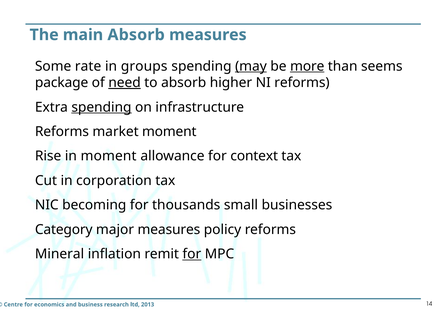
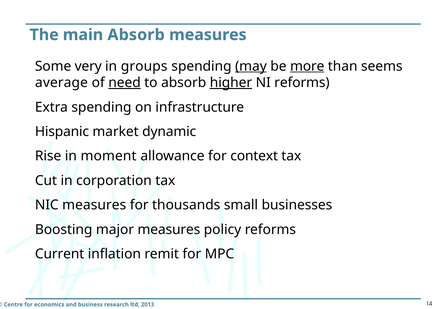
rate: rate -> very
package: package -> average
higher underline: none -> present
spending at (101, 107) underline: present -> none
Reforms at (62, 132): Reforms -> Hispanic
market moment: moment -> dynamic
NIC becoming: becoming -> measures
Category: Category -> Boosting
Mineral: Mineral -> Current
for at (192, 254) underline: present -> none
